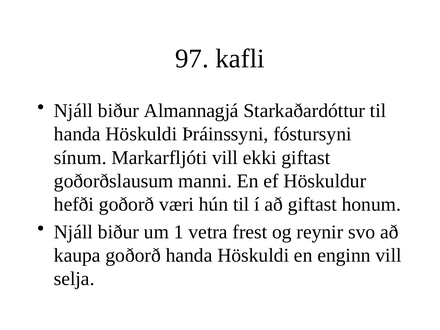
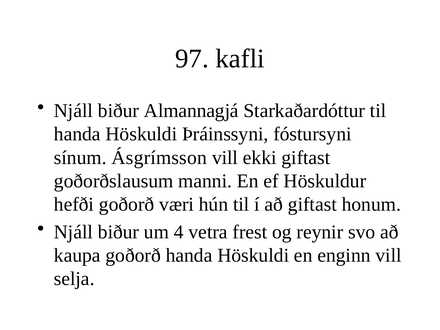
Markarfljóti: Markarfljóti -> Ásgrímsson
1: 1 -> 4
